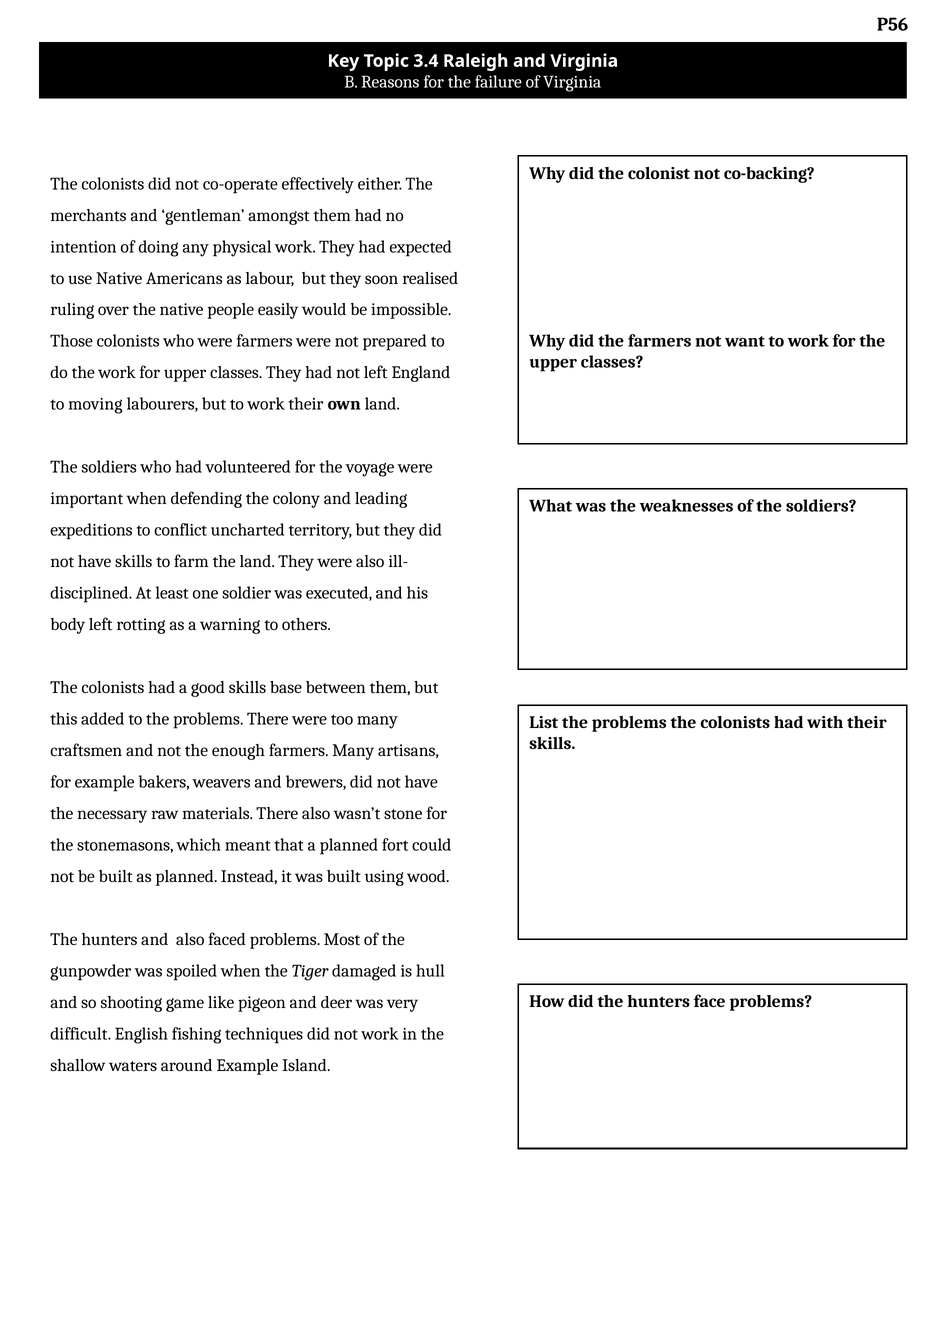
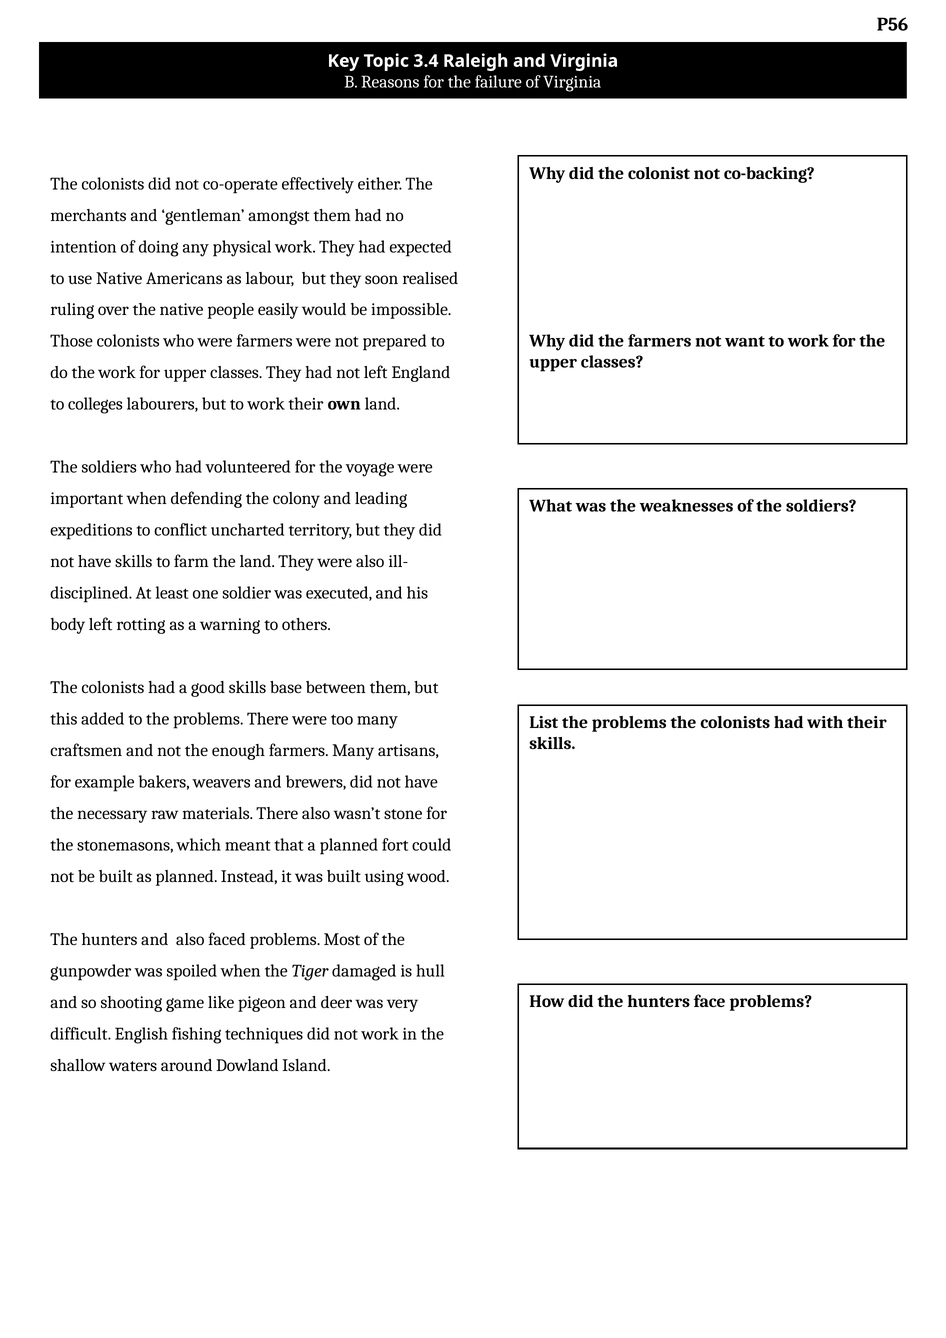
moving: moving -> colleges
around Example: Example -> Dowland
